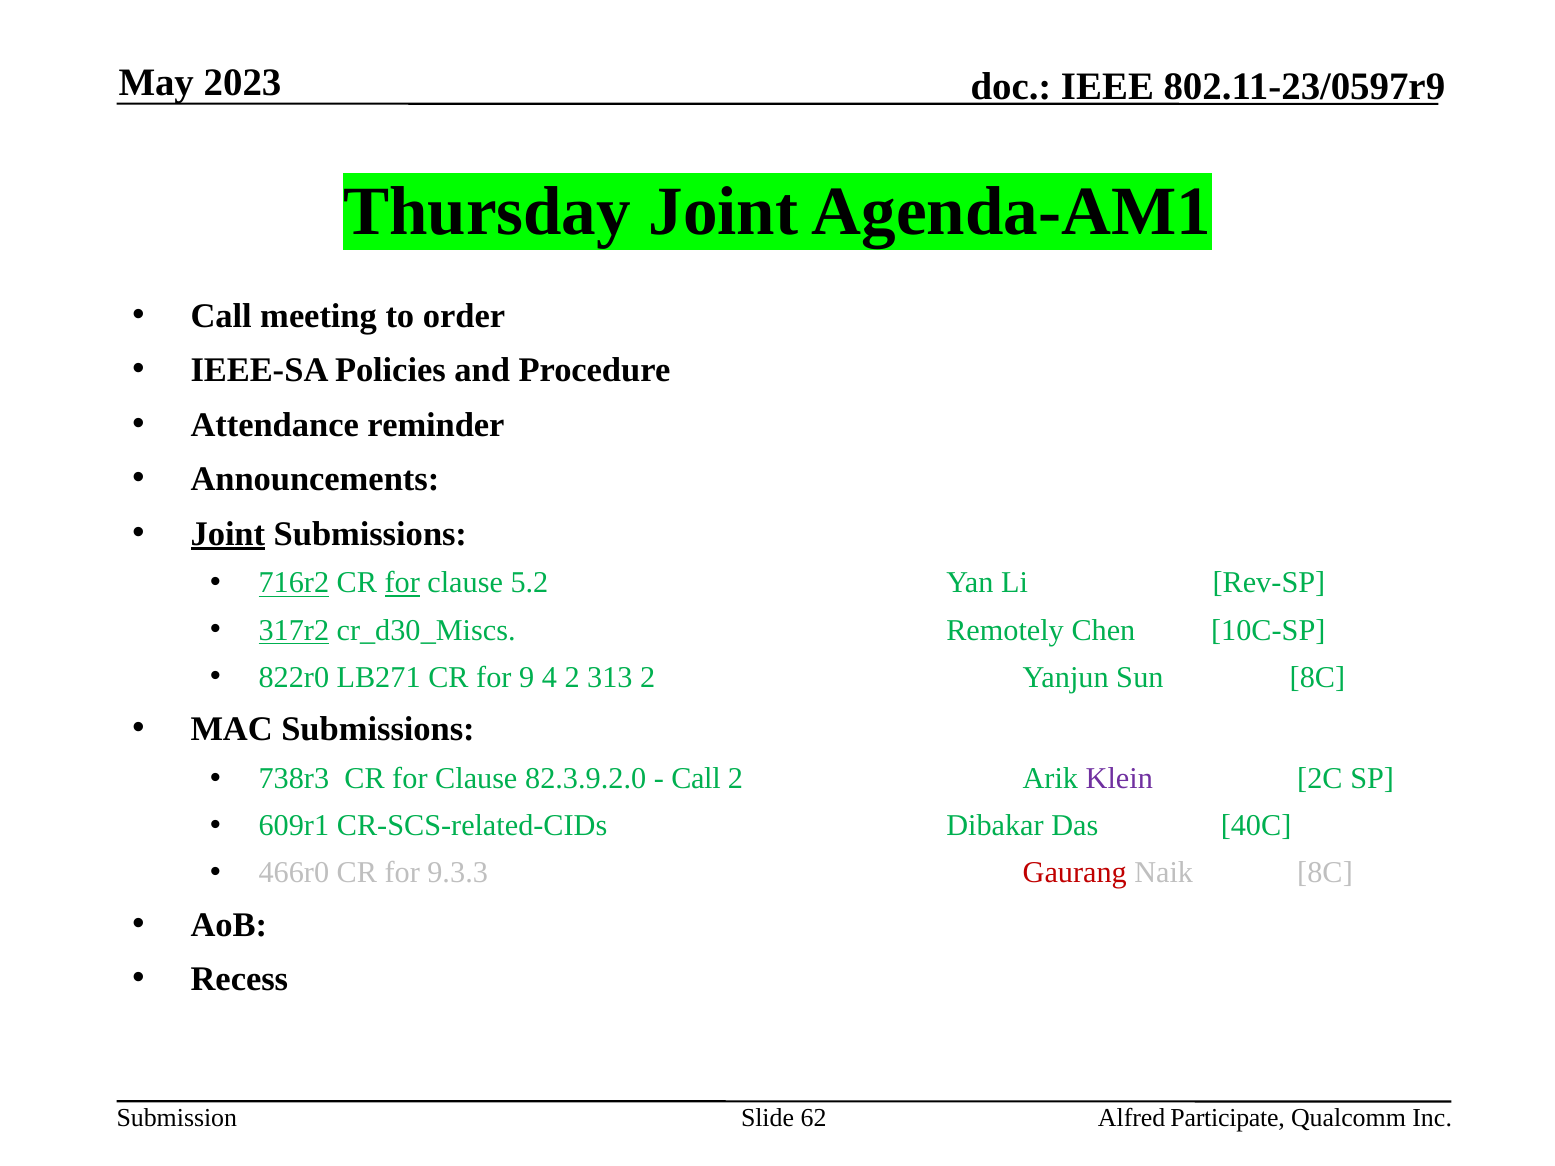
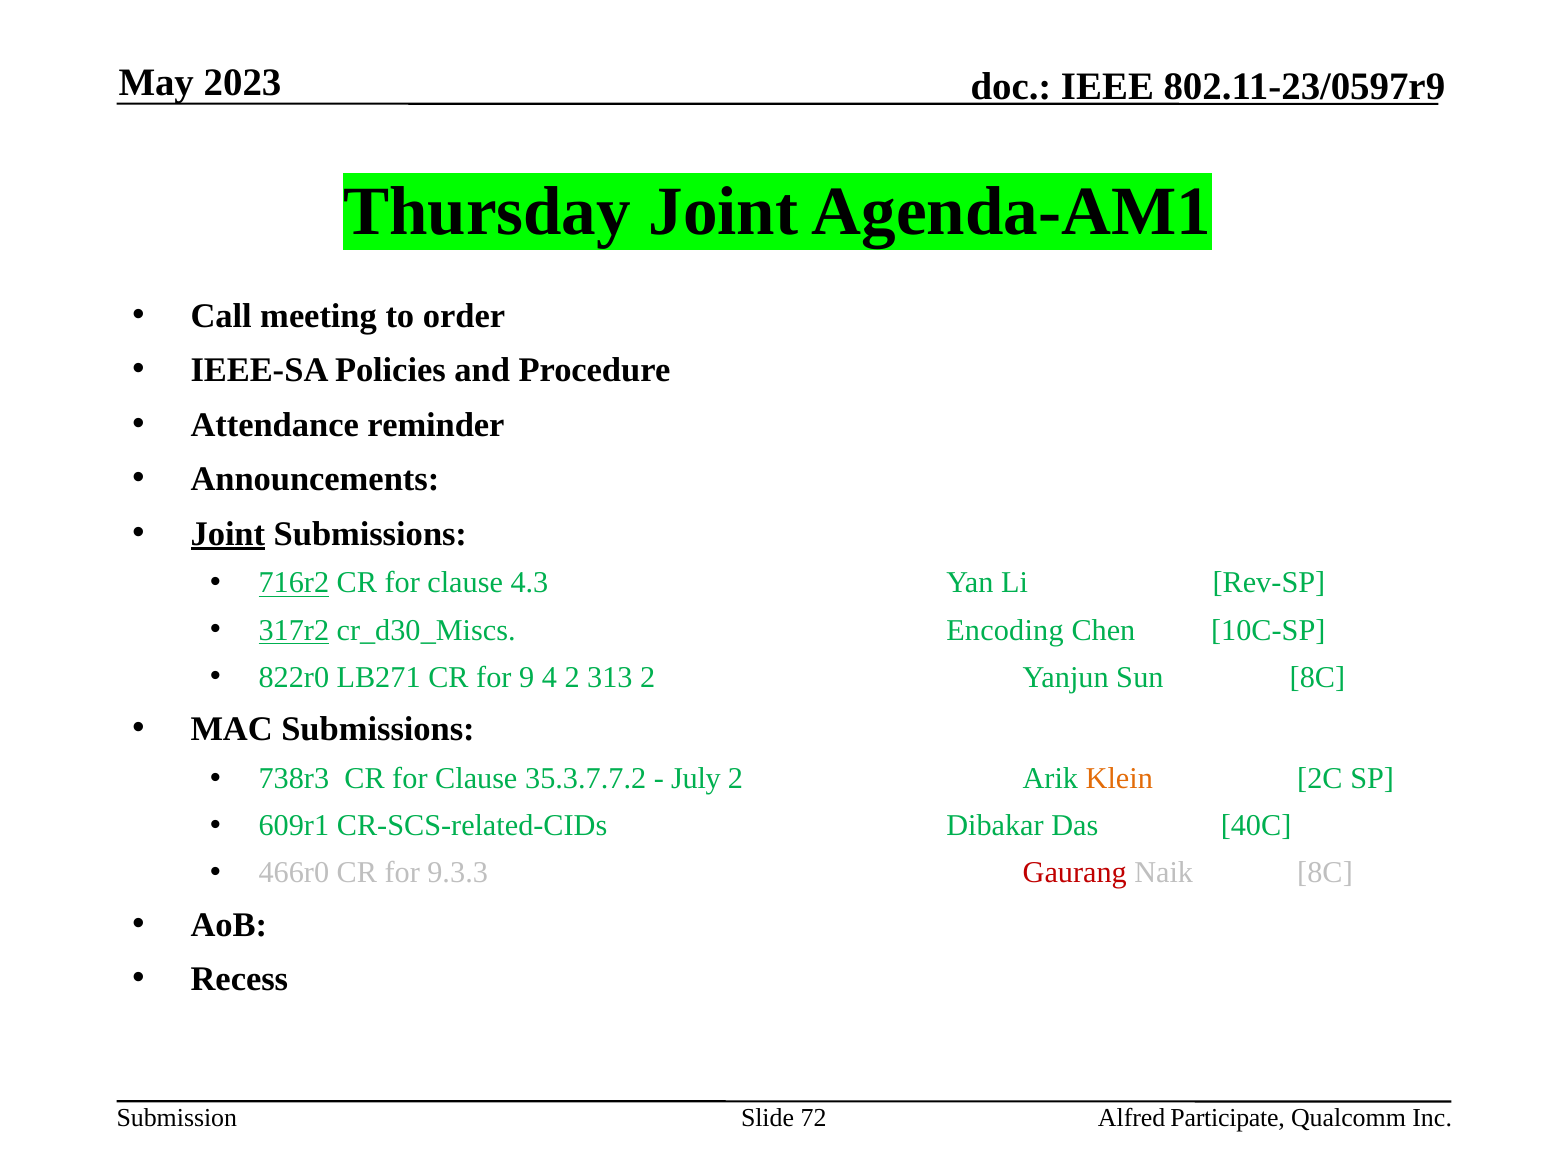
for at (402, 583) underline: present -> none
5.2: 5.2 -> 4.3
Remotely: Remotely -> Encoding
82.3.9.2.0: 82.3.9.2.0 -> 35.3.7.7.2
Call at (696, 779): Call -> July
Klein colour: purple -> orange
62: 62 -> 72
